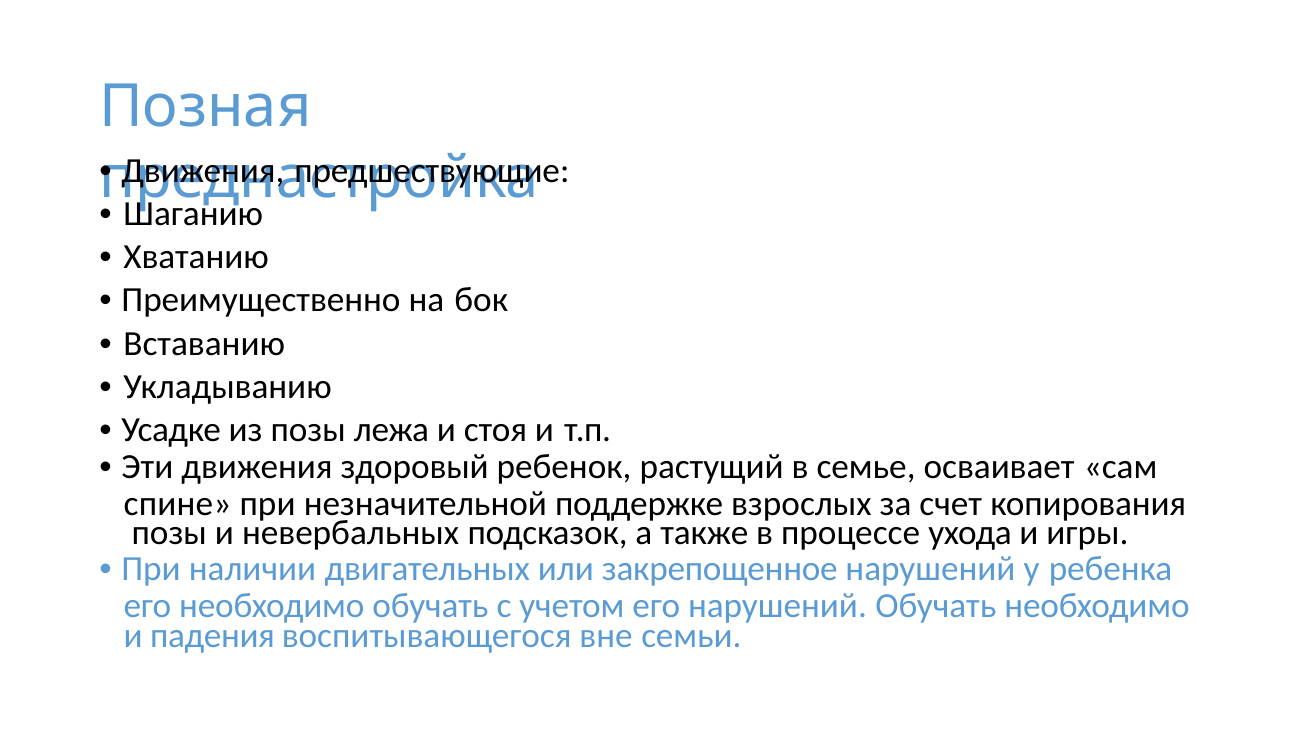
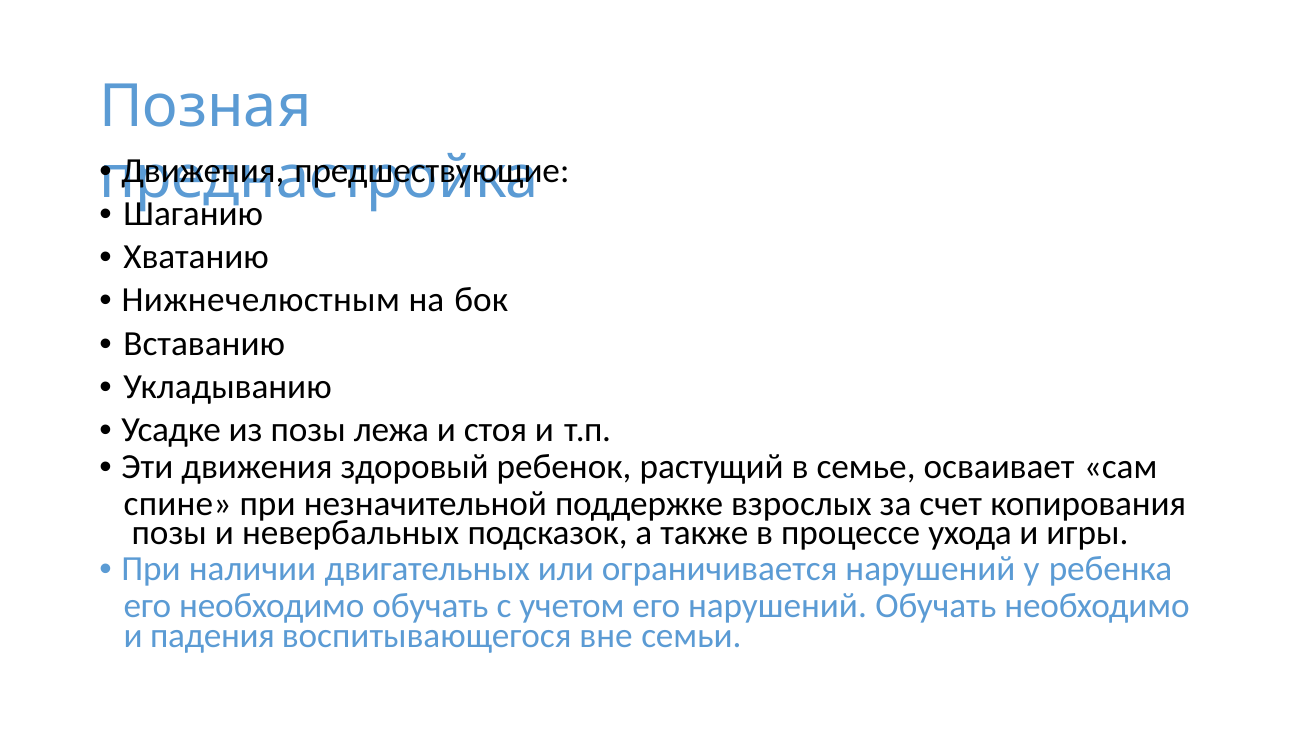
Преимущественно: Преимущественно -> Нижнечелюстным
закрепощенное: закрепощенное -> ограничивается
